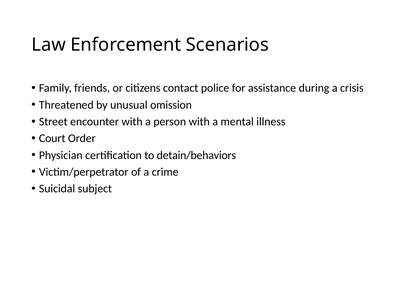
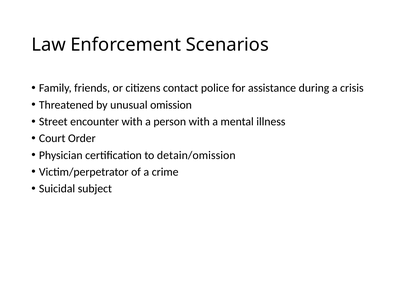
detain/behaviors: detain/behaviors -> detain/omission
